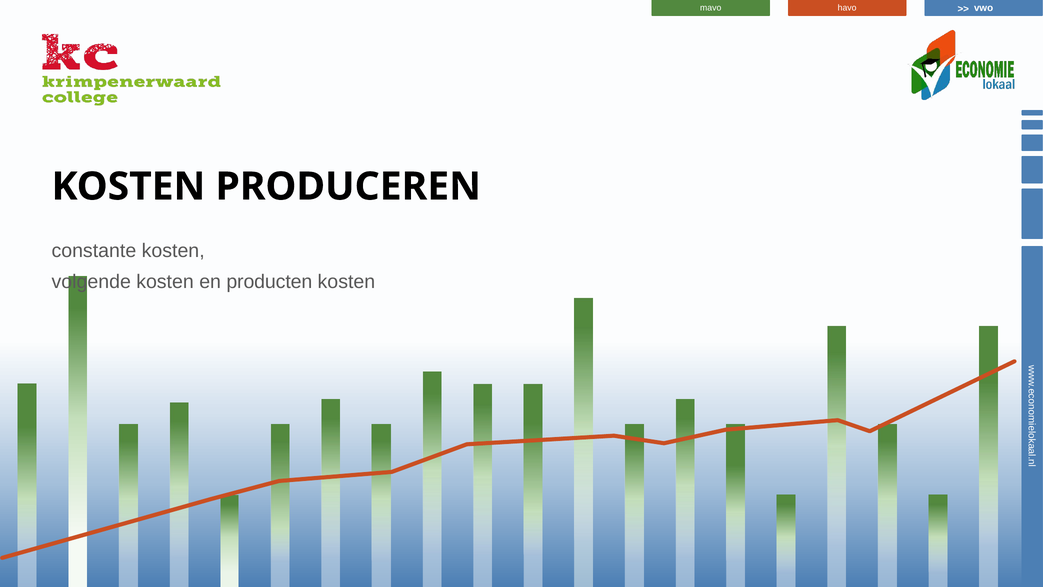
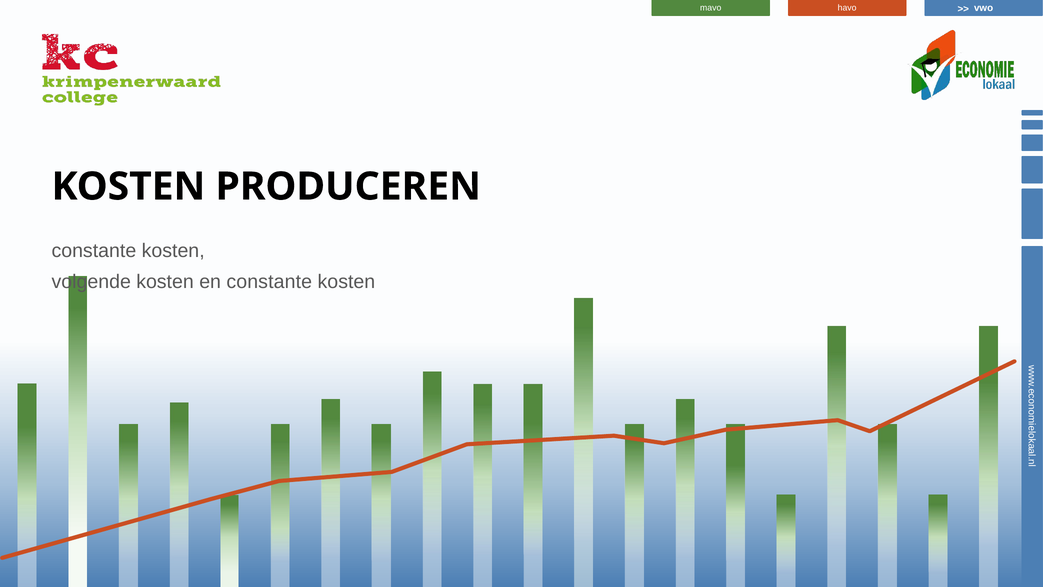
en producten: producten -> constante
